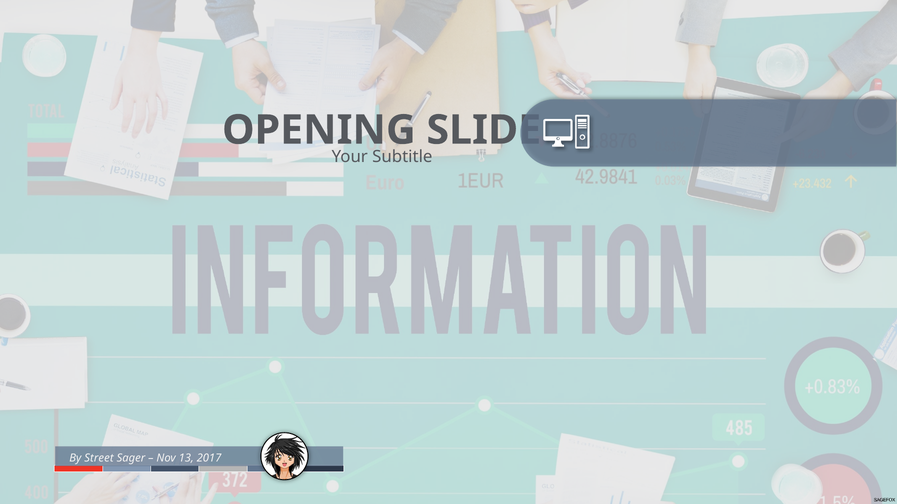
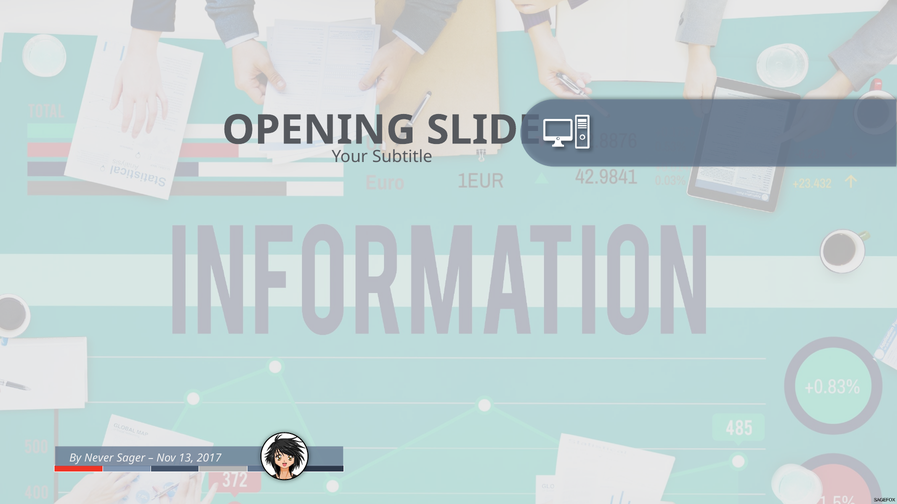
Street: Street -> Never
